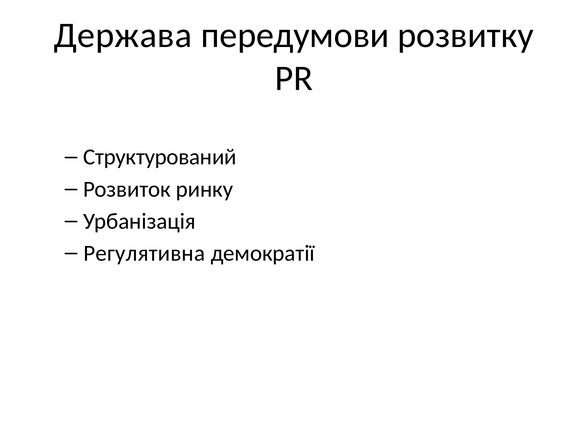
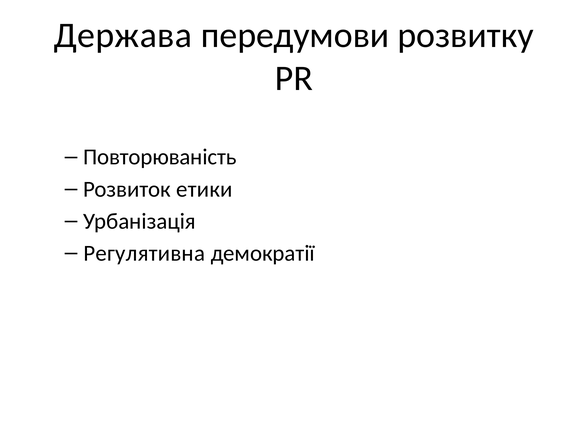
Структурований: Структурований -> Повторюваність
ринку: ринку -> етики
